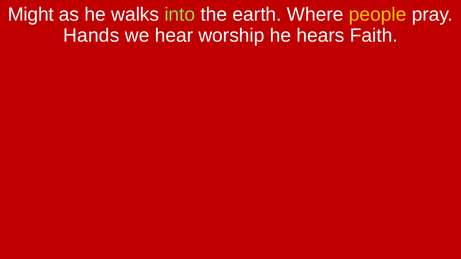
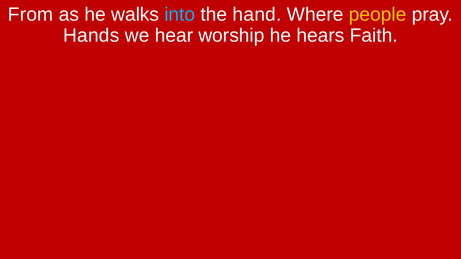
Might: Might -> From
into colour: light green -> light blue
earth: earth -> hand
